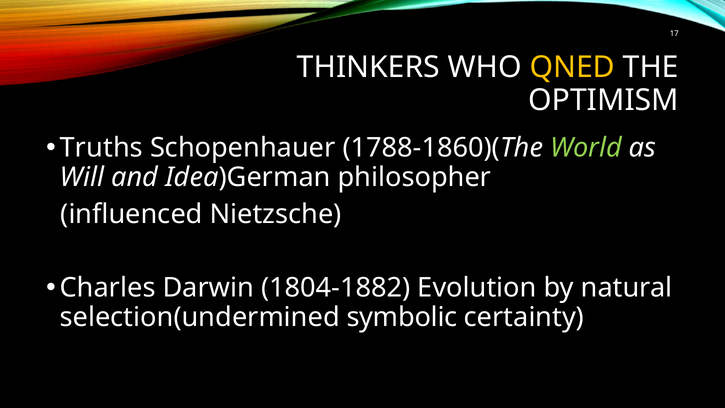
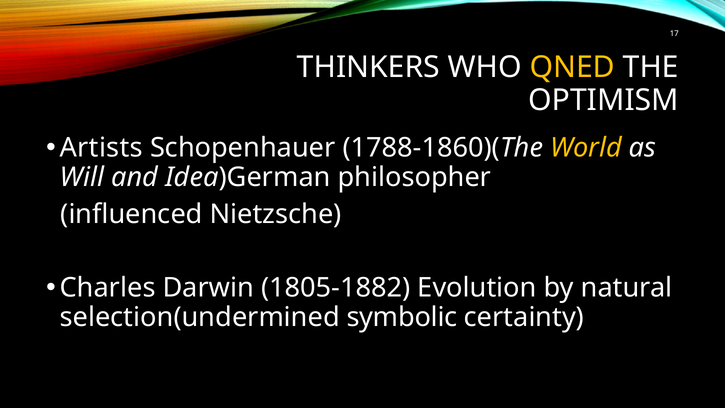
Truths: Truths -> Artists
World colour: light green -> yellow
1804-1882: 1804-1882 -> 1805-1882
